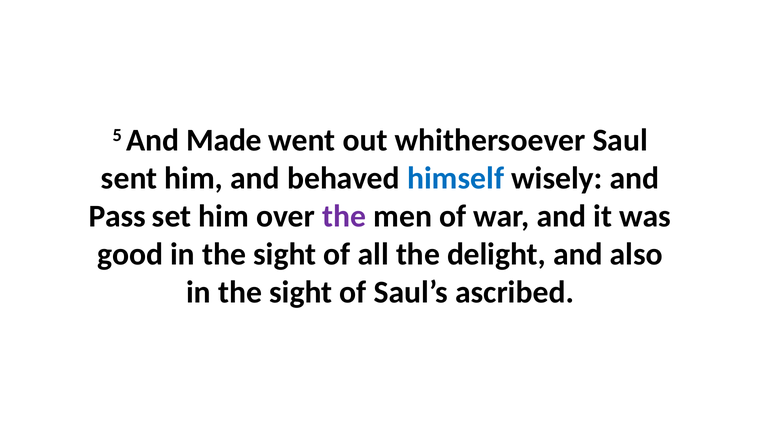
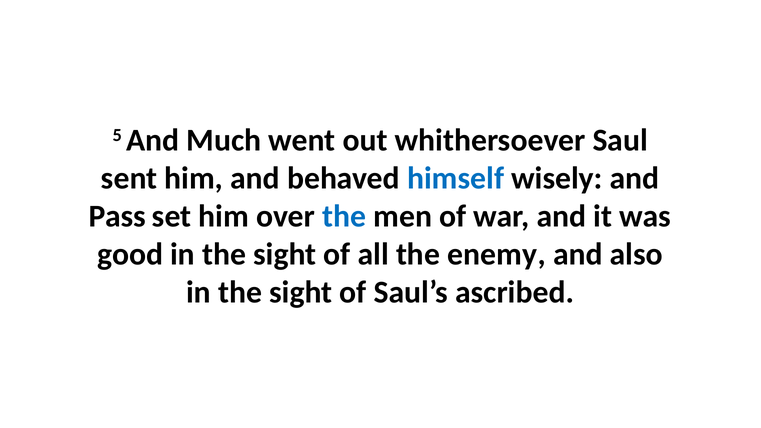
Made: Made -> Much
the at (344, 216) colour: purple -> blue
delight: delight -> enemy
